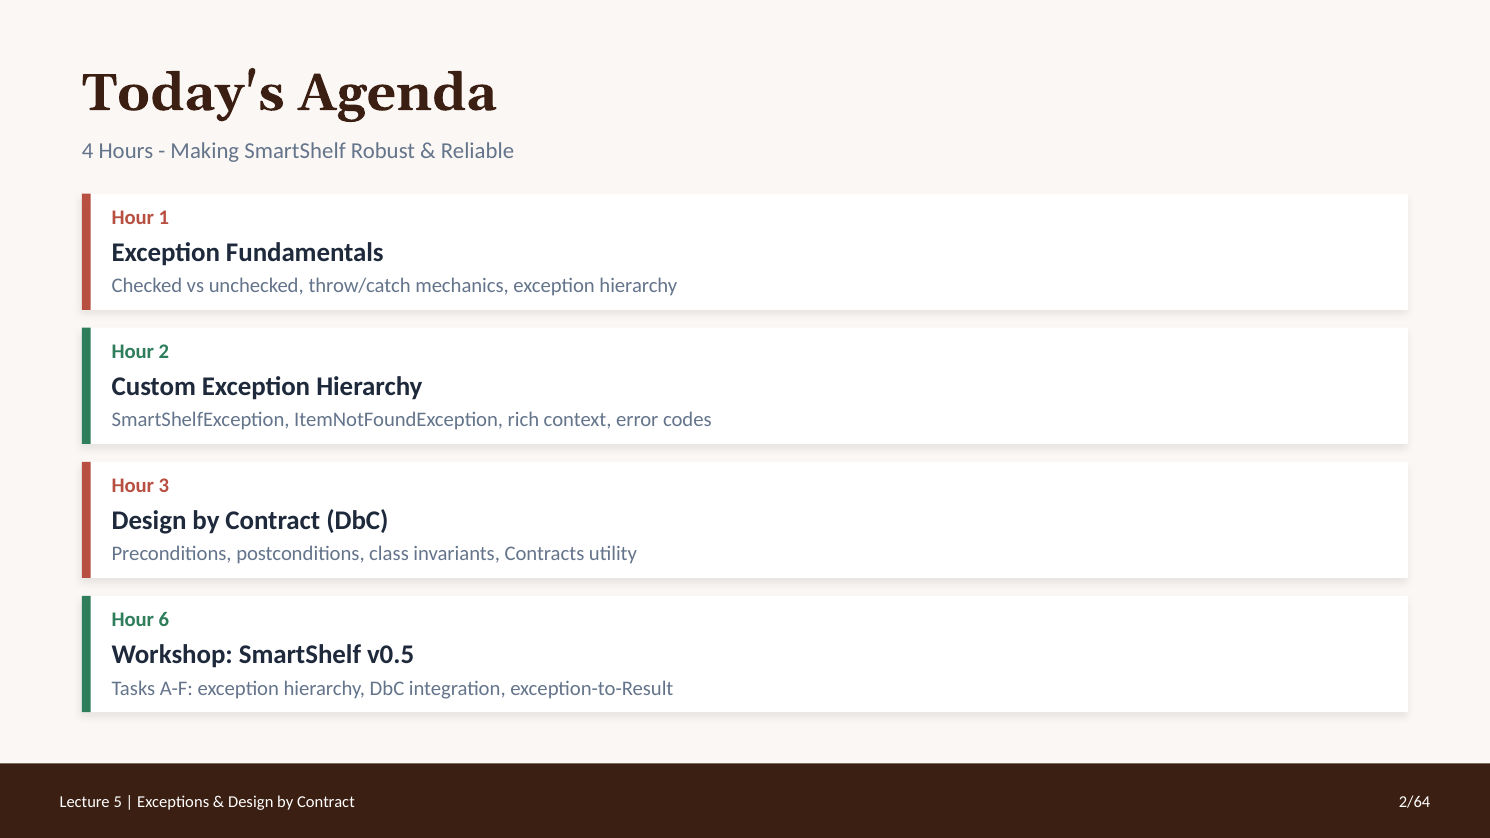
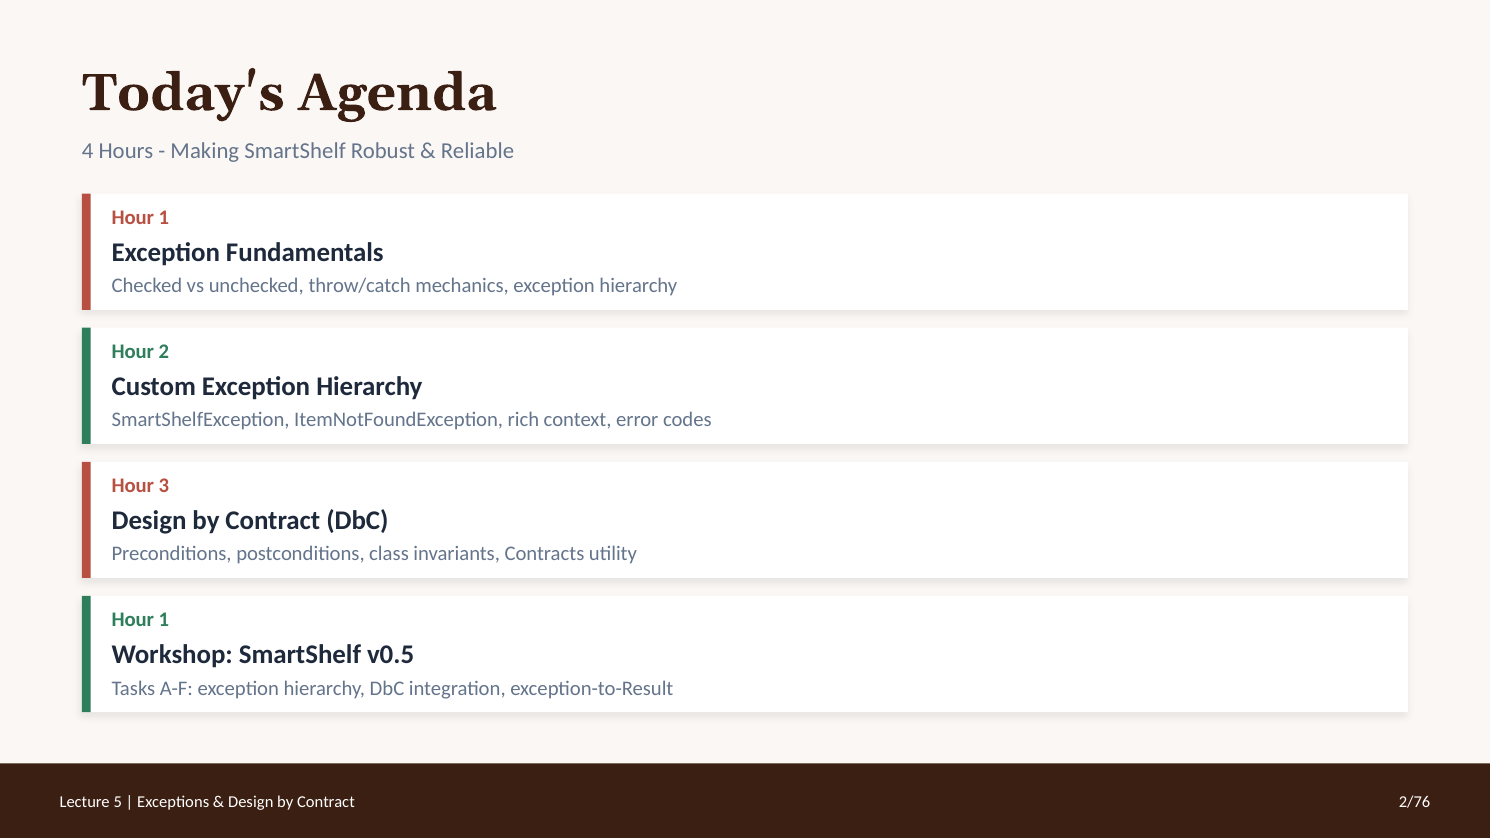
6 at (164, 620): 6 -> 1
2/64: 2/64 -> 2/76
